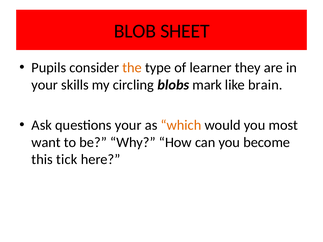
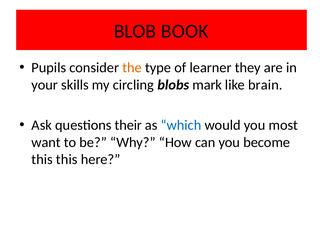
SHEET: SHEET -> BOOK
questions your: your -> their
which colour: orange -> blue
this tick: tick -> this
